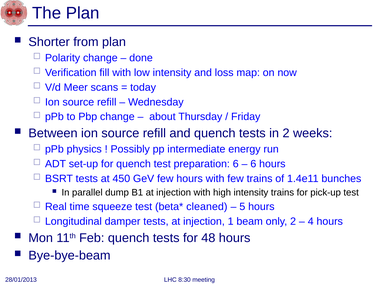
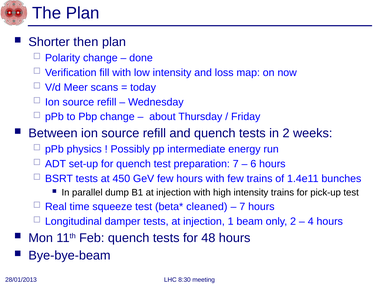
from: from -> then
preparation 6: 6 -> 7
5 at (242, 207): 5 -> 7
